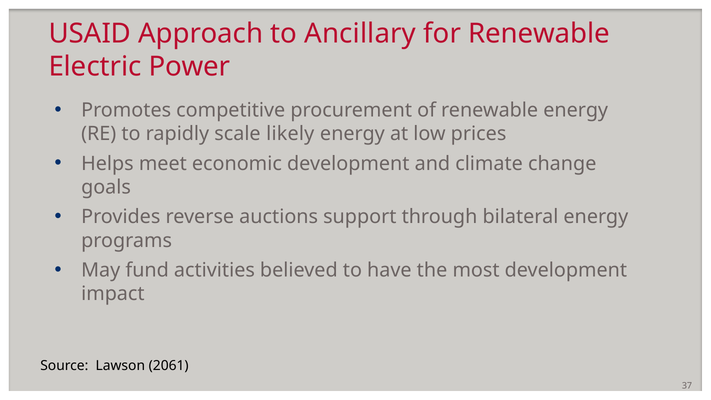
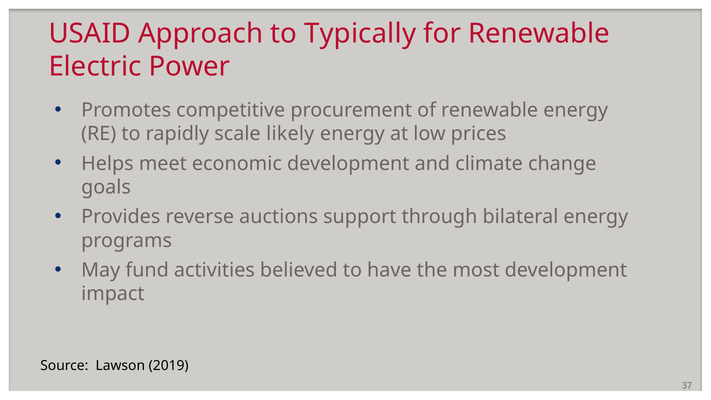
Ancillary: Ancillary -> Typically
2061: 2061 -> 2019
